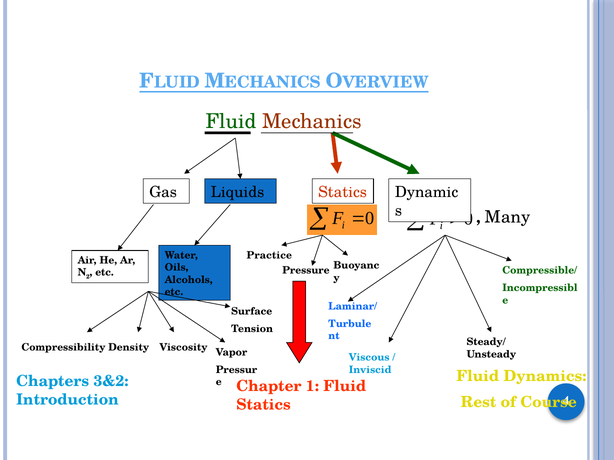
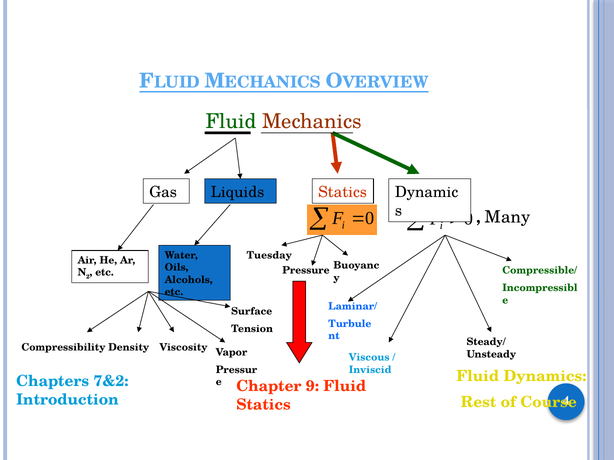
Practice: Practice -> Tuesday
3&2: 3&2 -> 7&2
1: 1 -> 9
